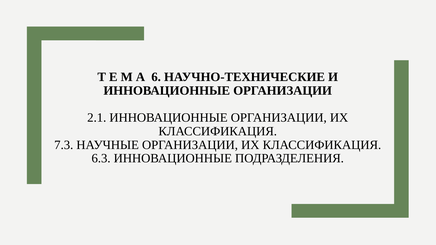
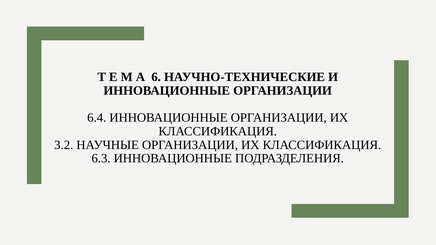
2.1: 2.1 -> 6.4
7.3: 7.3 -> 3.2
